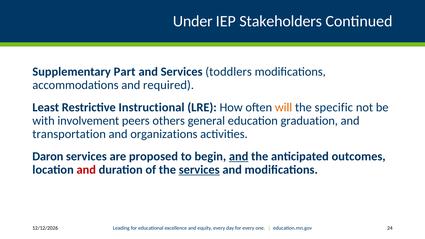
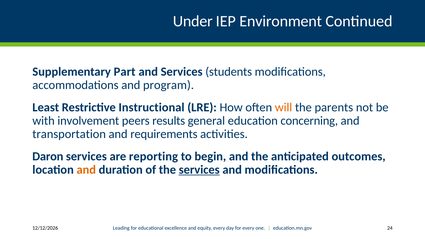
Stakeholders: Stakeholders -> Environment
toddlers: toddlers -> students
required: required -> program
specific: specific -> parents
others: others -> results
graduation: graduation -> concerning
organizations: organizations -> requirements
proposed: proposed -> reporting
and at (239, 156) underline: present -> none
and at (86, 170) colour: red -> orange
